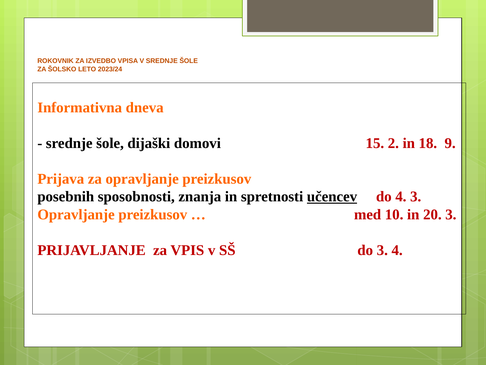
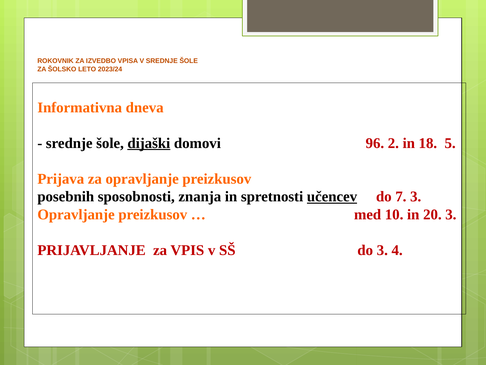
dijaški underline: none -> present
15: 15 -> 96
9: 9 -> 5
do 4: 4 -> 7
